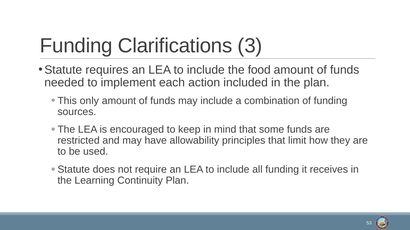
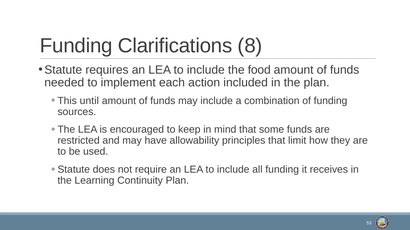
3: 3 -> 8
only: only -> until
